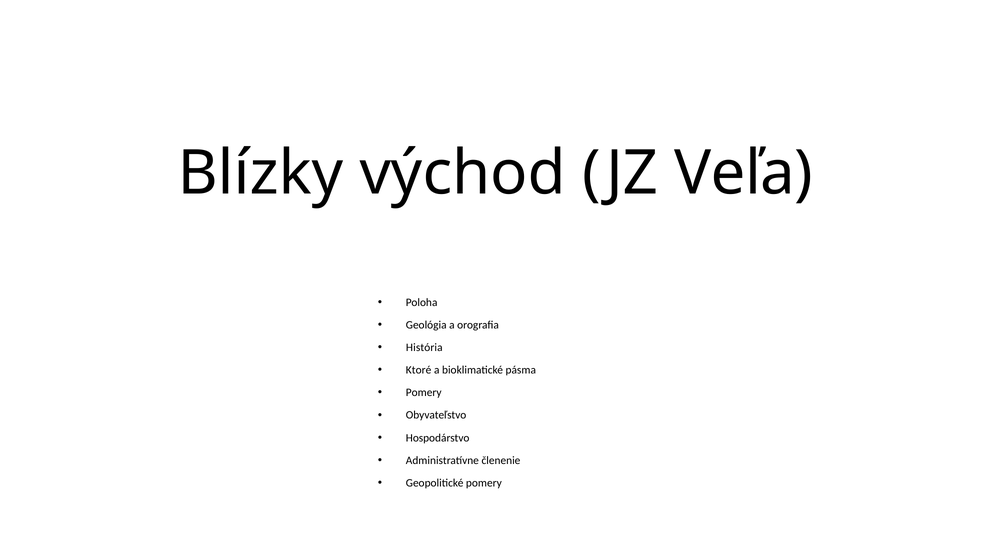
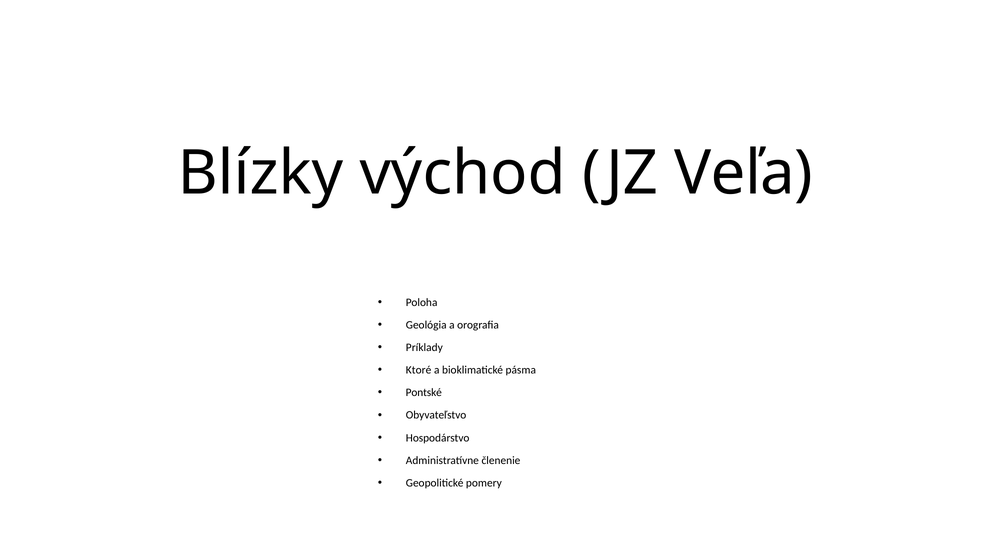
História: História -> Príklady
Pomery at (424, 393): Pomery -> Pontské
